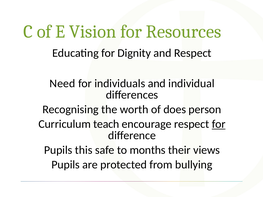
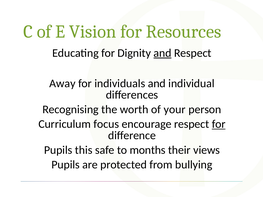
and at (163, 53) underline: none -> present
Need: Need -> Away
does: does -> your
teach: teach -> focus
